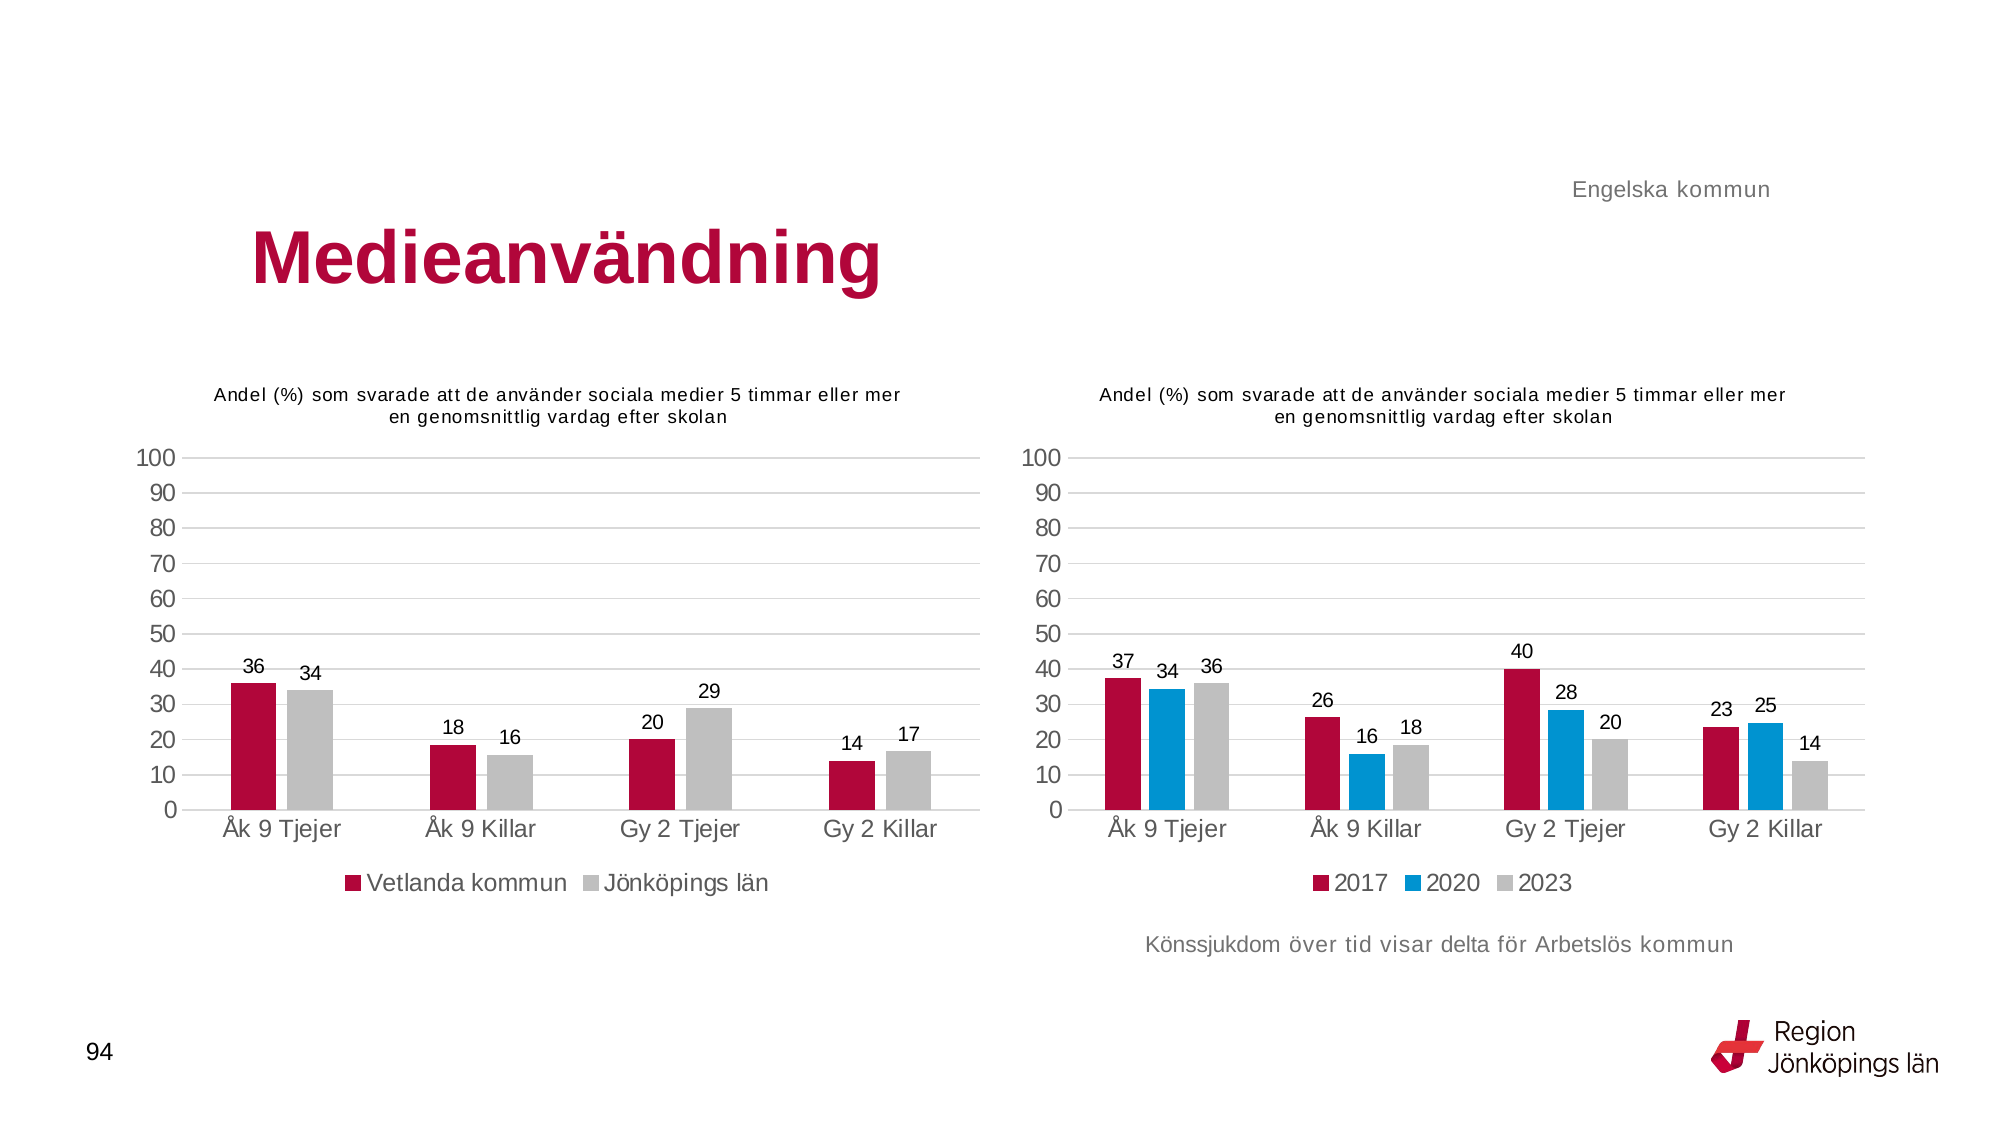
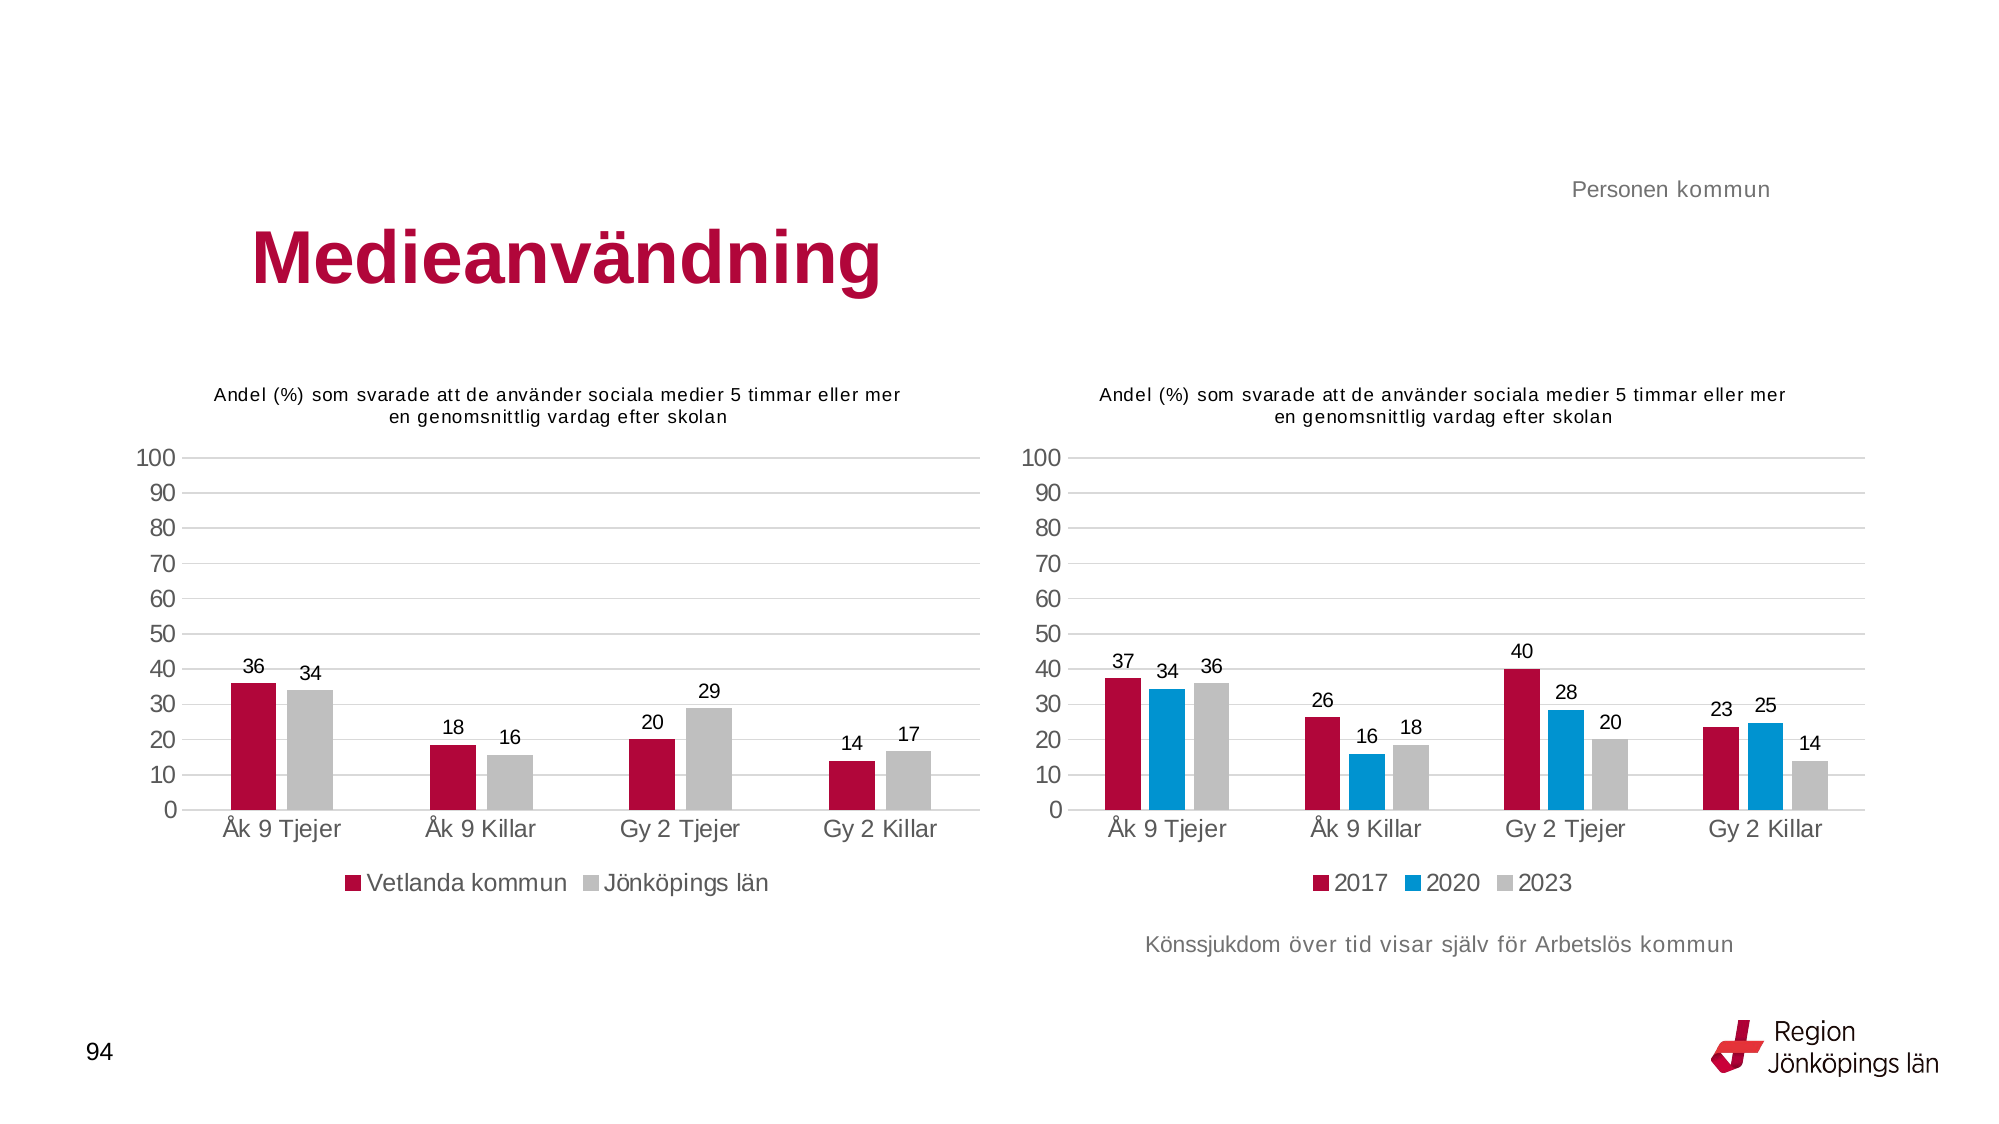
Engelska: Engelska -> Personen
delta: delta -> själv
